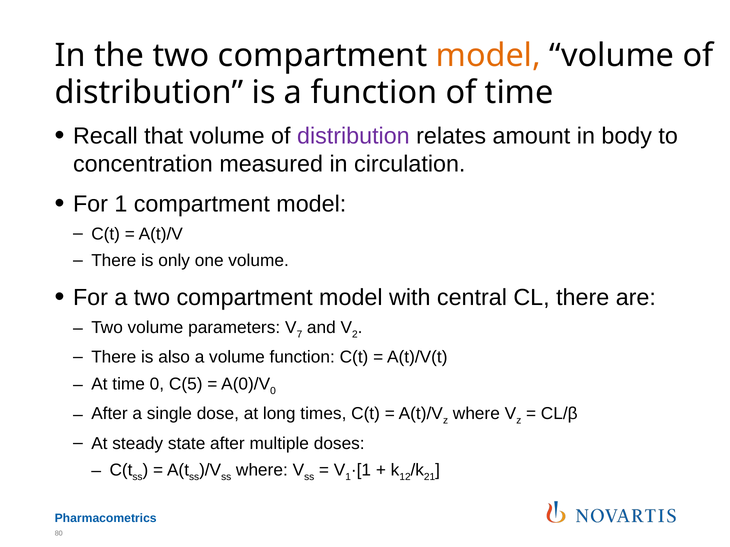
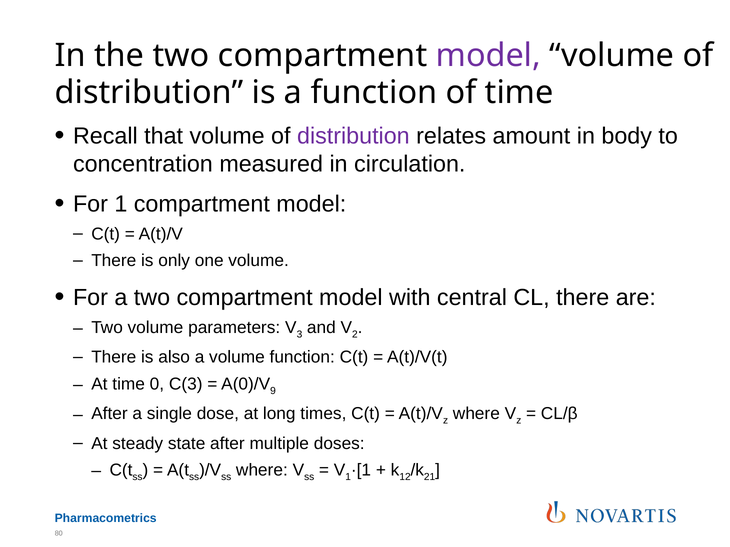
model at (488, 55) colour: orange -> purple
7: 7 -> 3
C(5: C(5 -> C(3
0 at (273, 391): 0 -> 9
